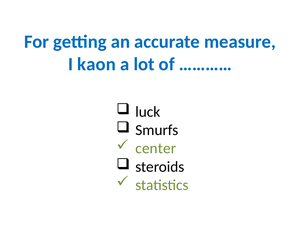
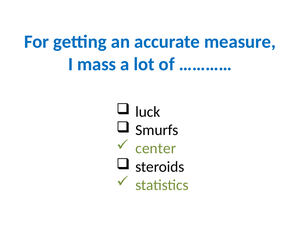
kaon: kaon -> mass
